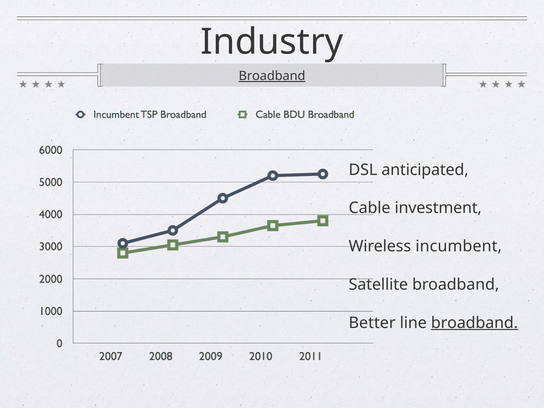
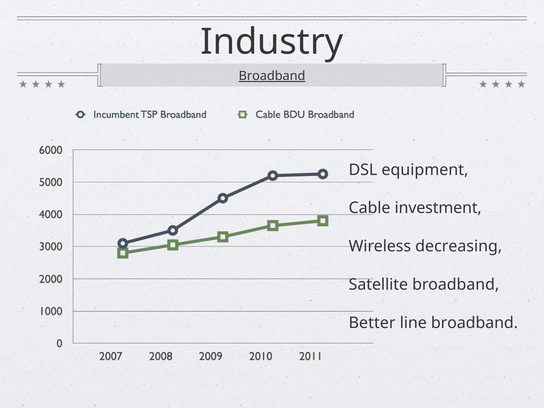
anticipated: anticipated -> equipment
incumbent: incumbent -> decreasing
broadband at (474, 323) underline: present -> none
